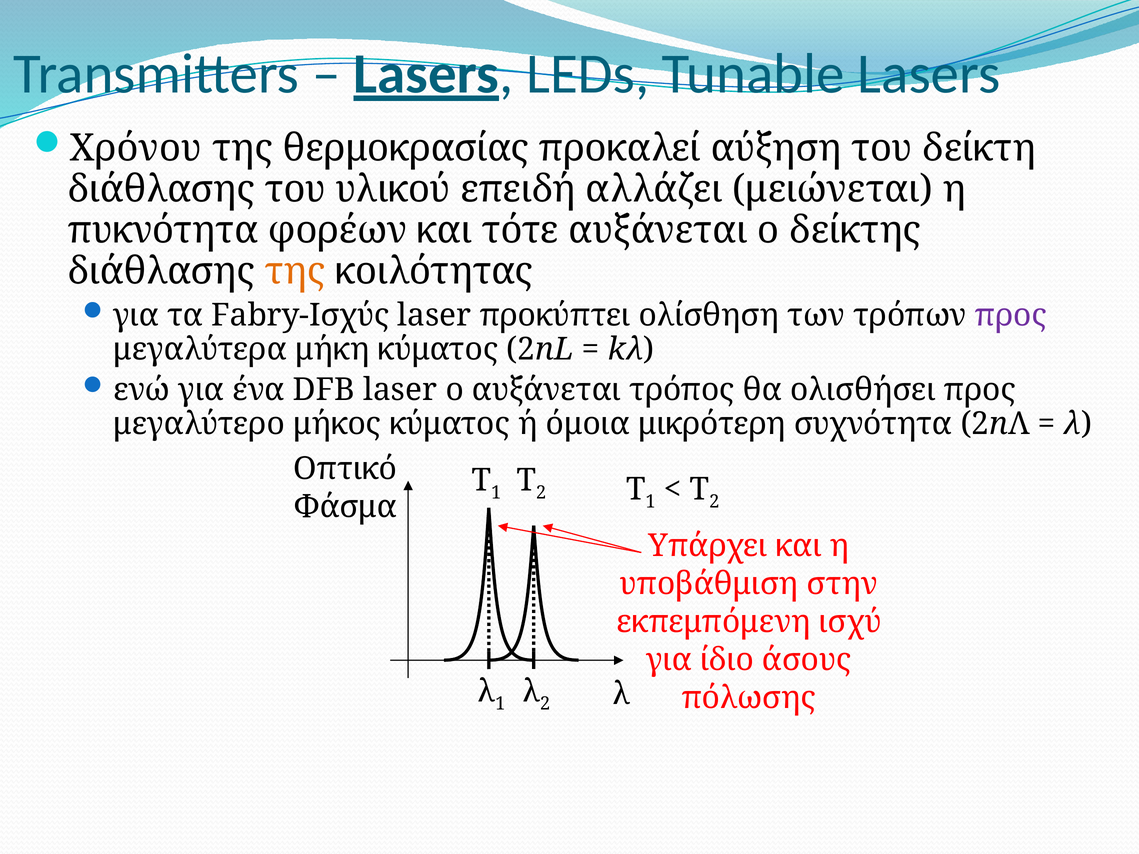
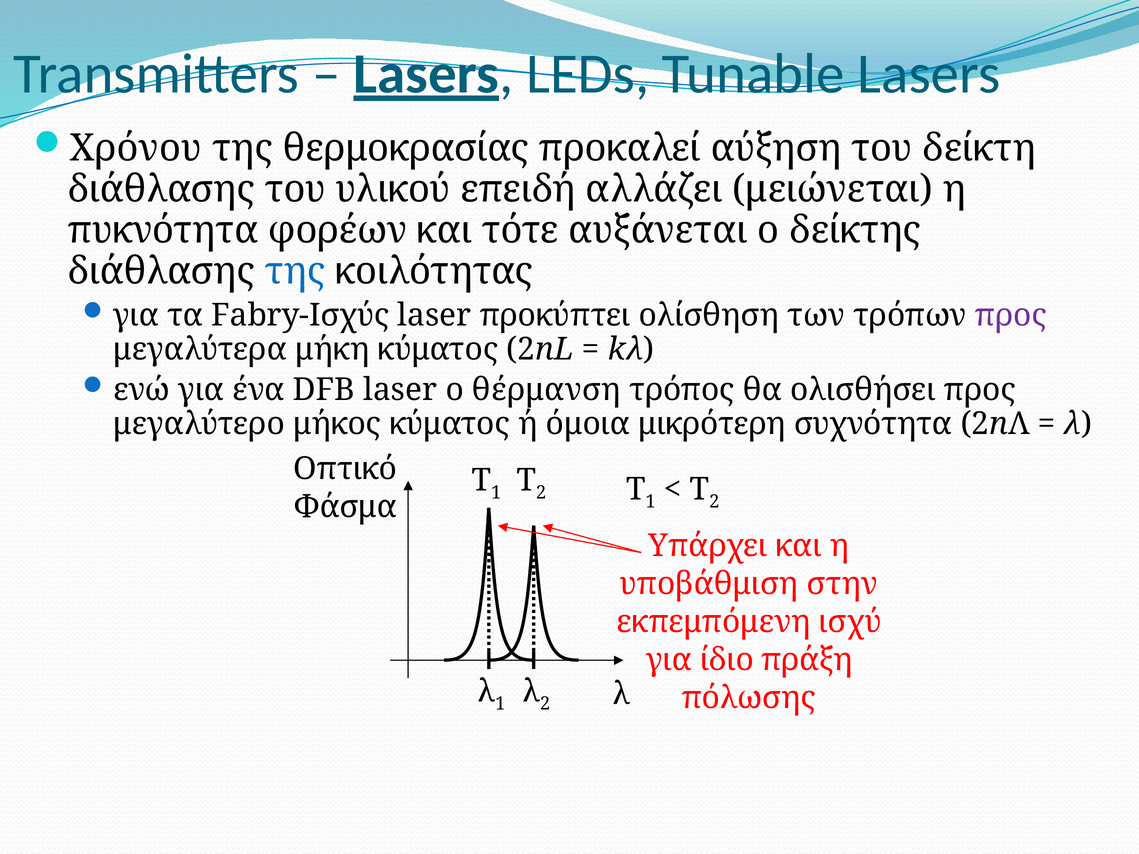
της at (295, 271) colour: orange -> blue
ο αυξάνεται: αυξάνεται -> θέρμανση
άσους: άσους -> πράξη
